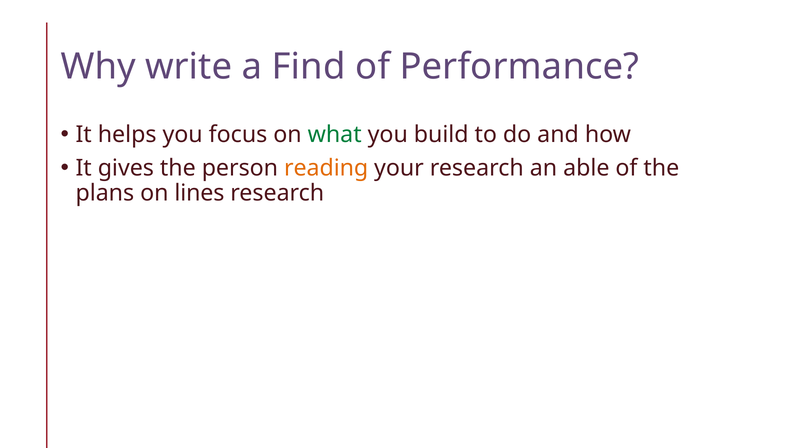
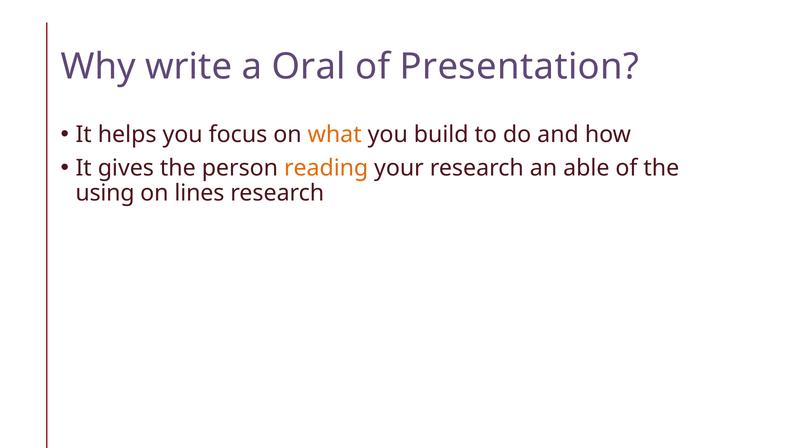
Find: Find -> Oral
Performance: Performance -> Presentation
what colour: green -> orange
plans: plans -> using
